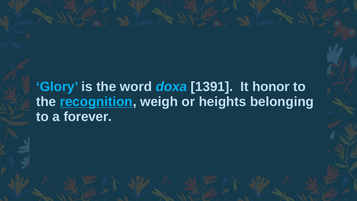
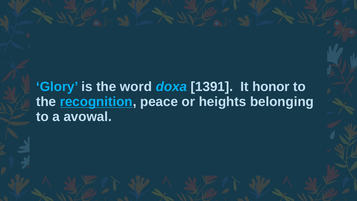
weigh: weigh -> peace
forever: forever -> avowal
